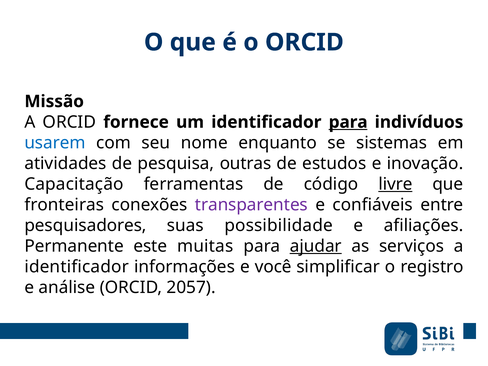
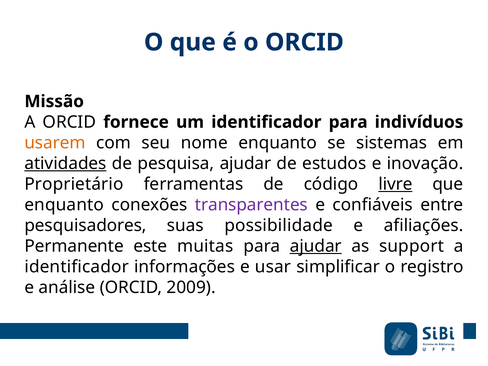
para at (348, 122) underline: present -> none
usarem colour: blue -> orange
atividades underline: none -> present
pesquisa outras: outras -> ajudar
Capacitação: Capacitação -> Proprietário
fronteiras at (64, 205): fronteiras -> enquanto
serviços: serviços -> support
você: você -> usar
2057: 2057 -> 2009
